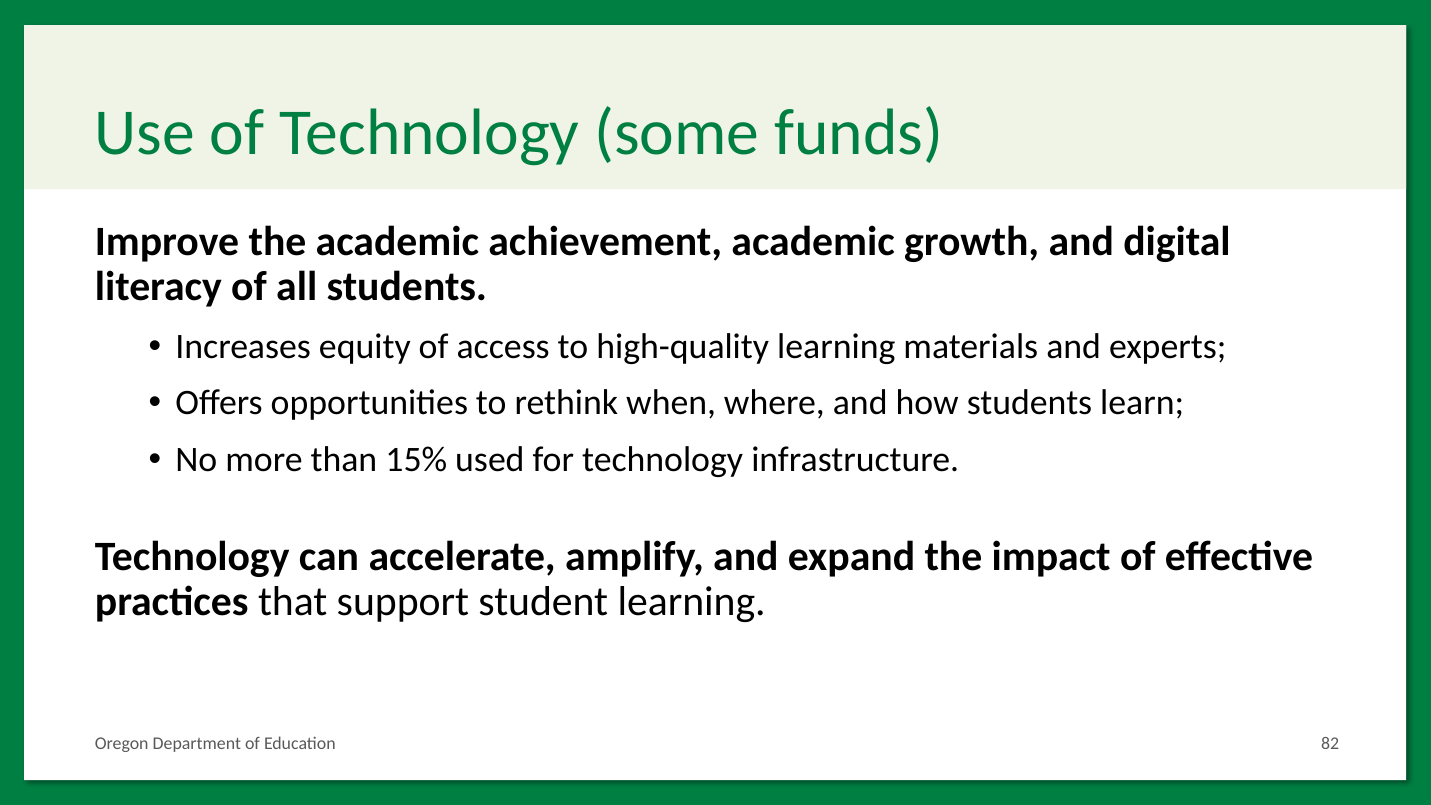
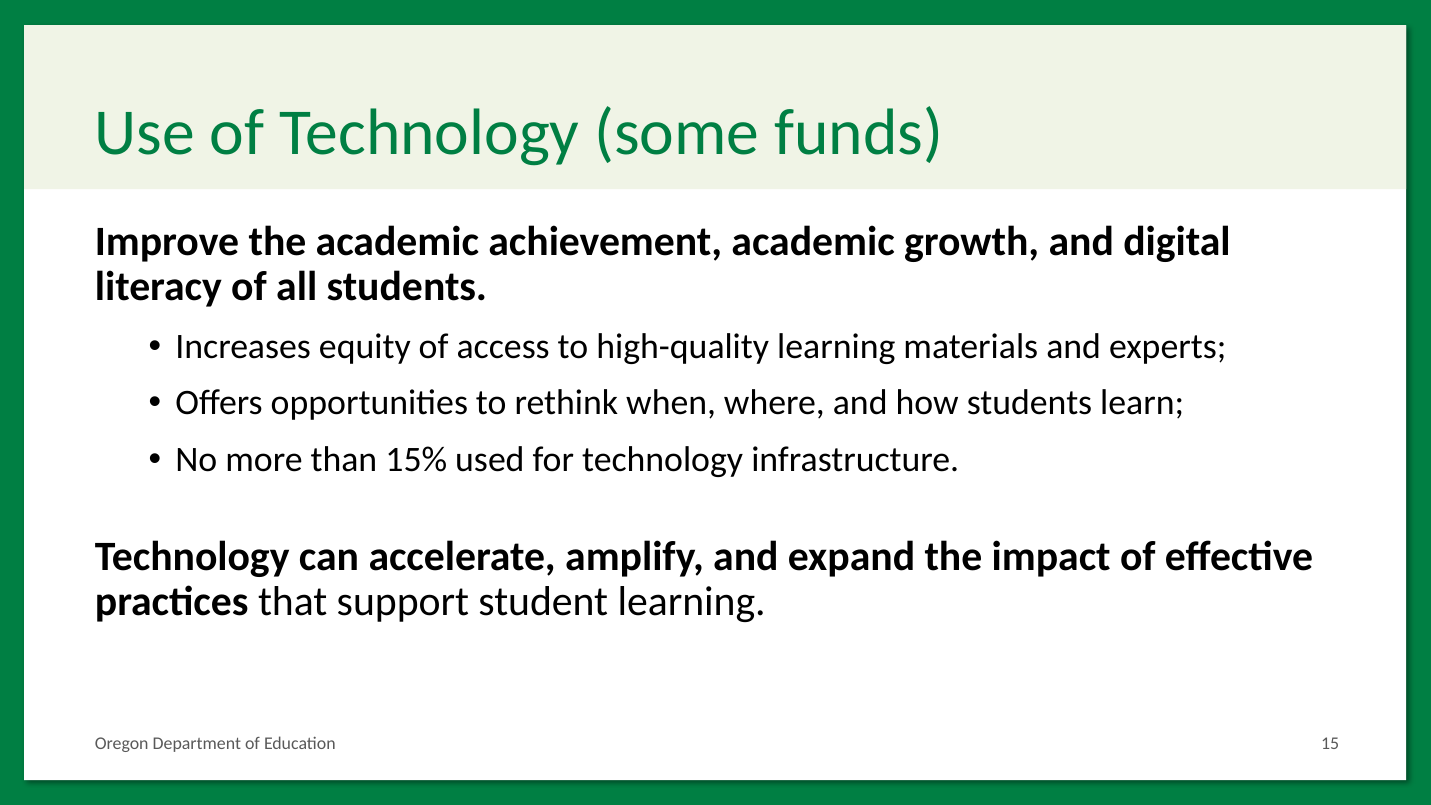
82: 82 -> 15
